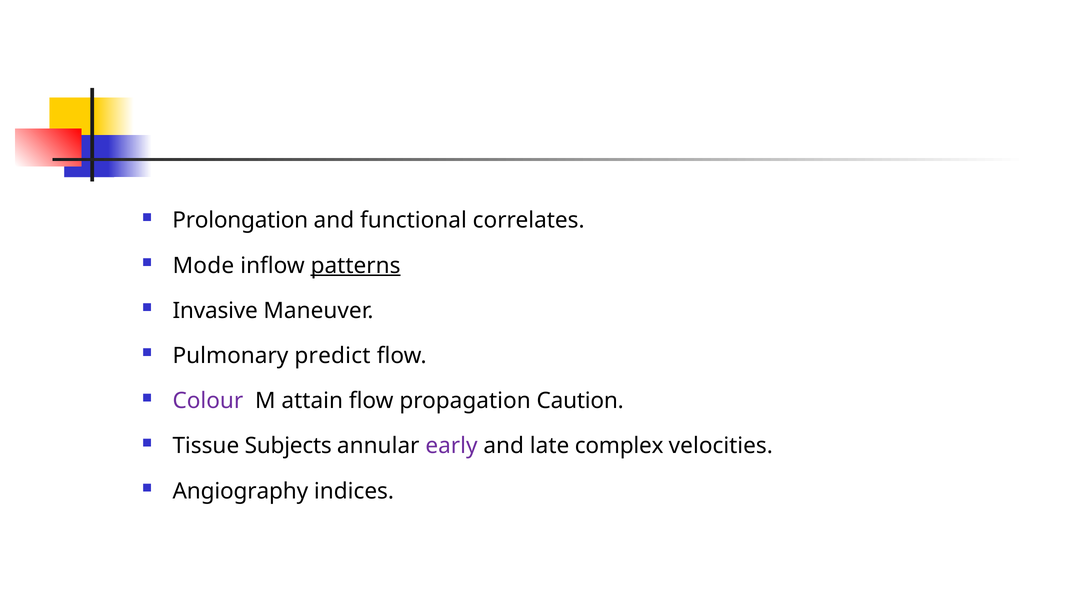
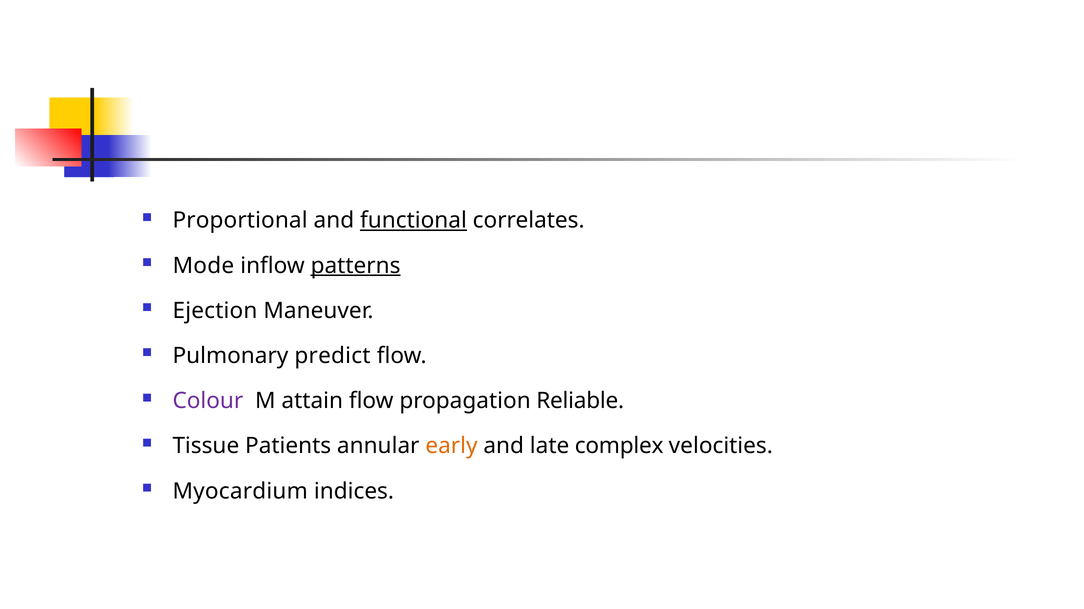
Prolongation: Prolongation -> Proportional
functional underline: none -> present
Invasive: Invasive -> Ejection
Caution: Caution -> Reliable
Subjects: Subjects -> Patients
early colour: purple -> orange
Angiography: Angiography -> Myocardium
